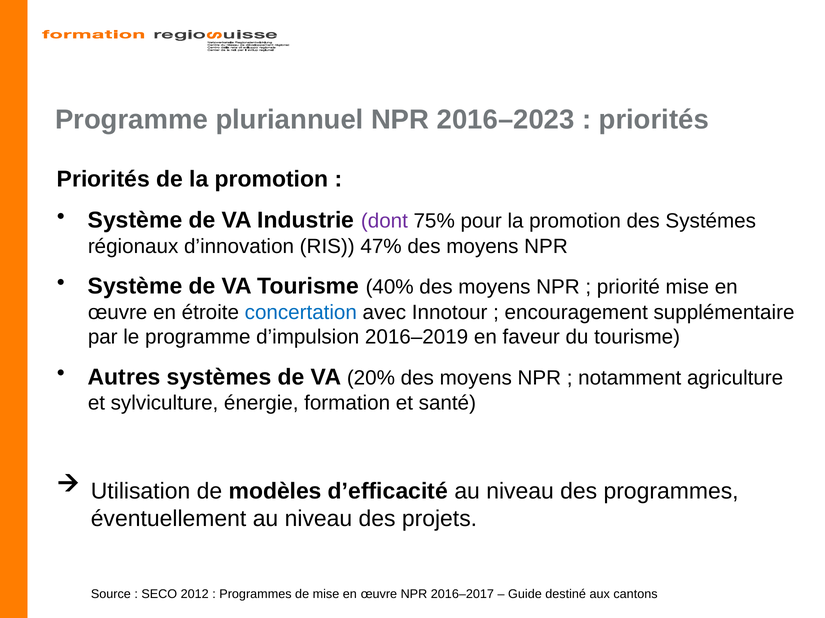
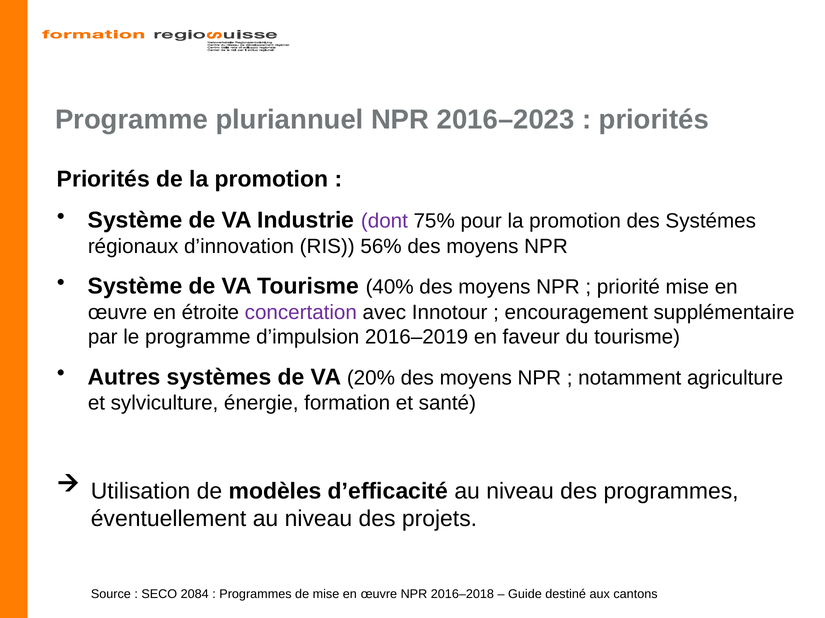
47%: 47% -> 56%
concertation colour: blue -> purple
2012: 2012 -> 2084
2016–2017: 2016–2017 -> 2016–2018
